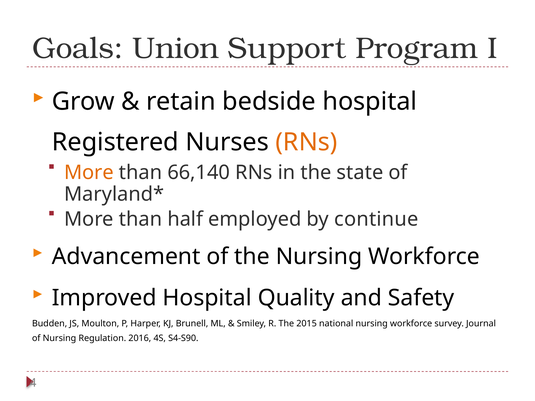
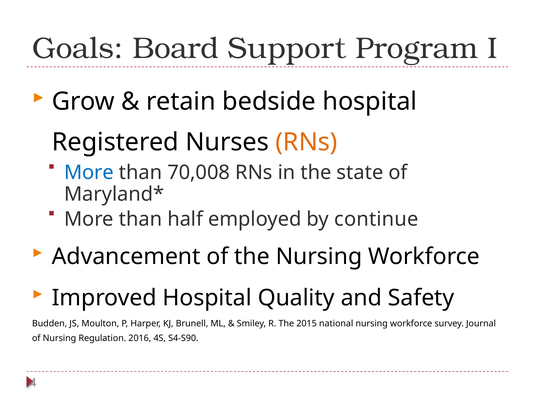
Union: Union -> Board
More at (89, 173) colour: orange -> blue
66,140: 66,140 -> 70,008
